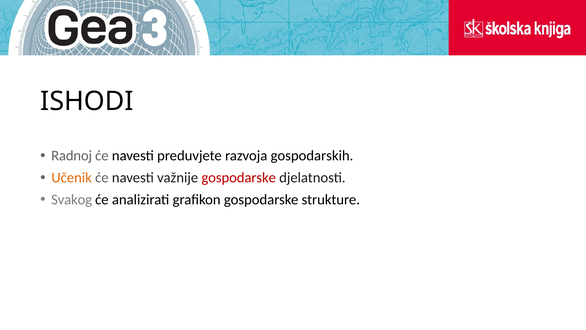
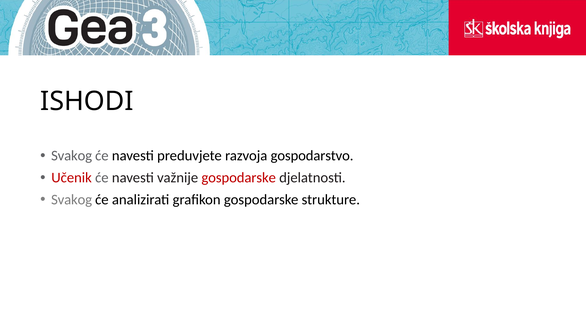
Radnoj at (72, 156): Radnoj -> Svakog
gospodarskih: gospodarskih -> gospodarstvo
Učenik colour: orange -> red
